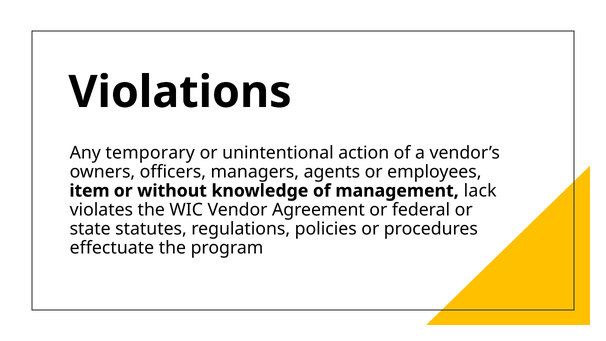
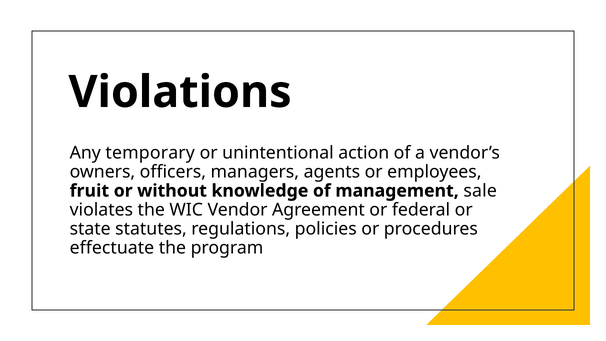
item: item -> fruit
lack: lack -> sale
